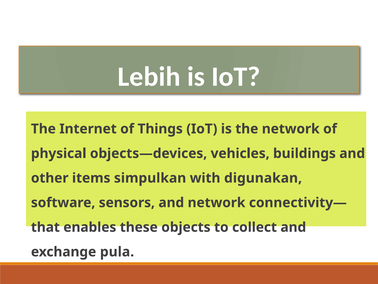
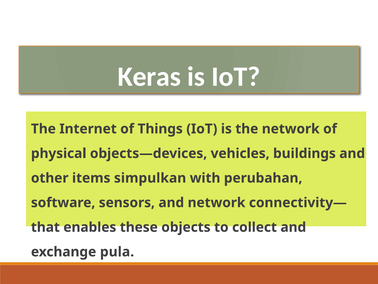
Lebih: Lebih -> Keras
digunakan: digunakan -> perubahan
